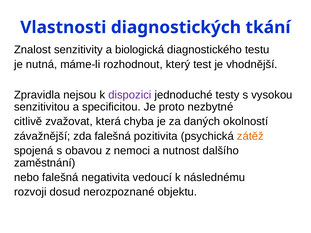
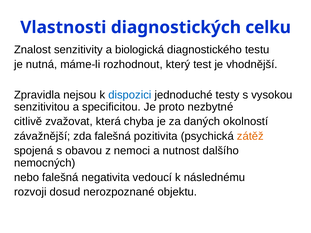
tkání: tkání -> celku
dispozici colour: purple -> blue
zaměstnání: zaměstnání -> nemocných
